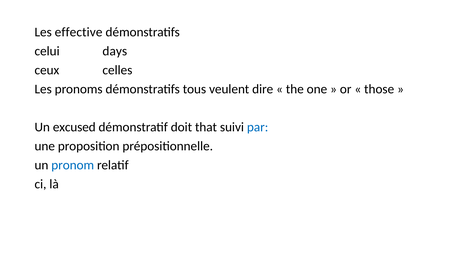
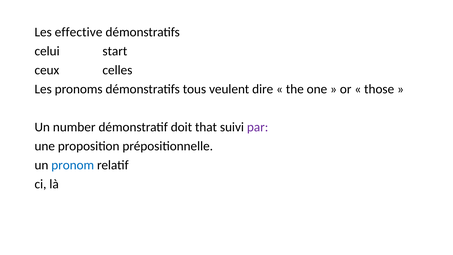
days: days -> start
excused: excused -> number
par colour: blue -> purple
